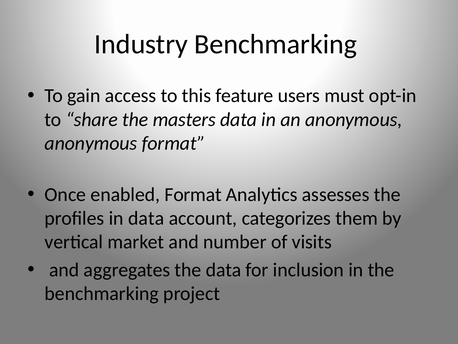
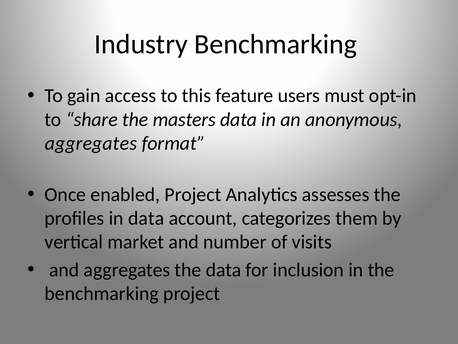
anonymous at (91, 143): anonymous -> aggregates
enabled Format: Format -> Project
